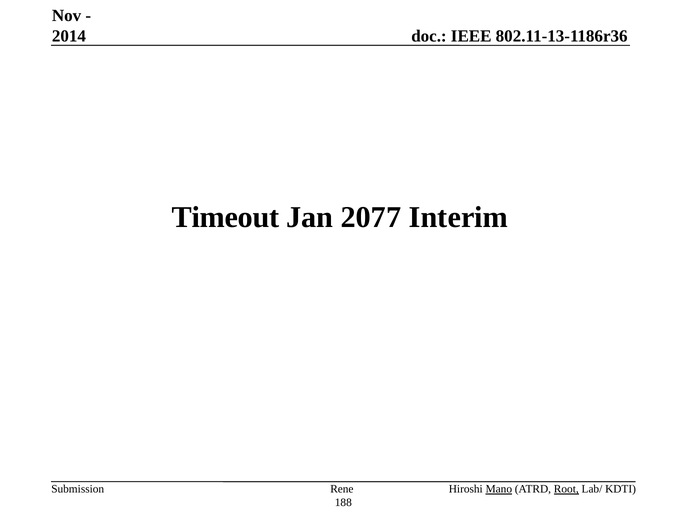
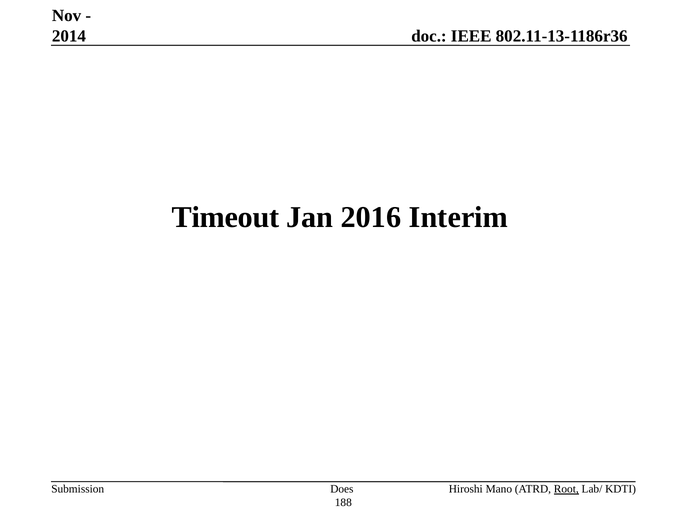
2077: 2077 -> 2016
Rene: Rene -> Does
Mano underline: present -> none
